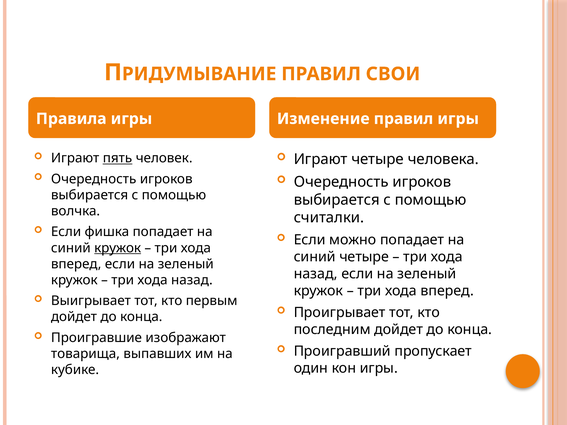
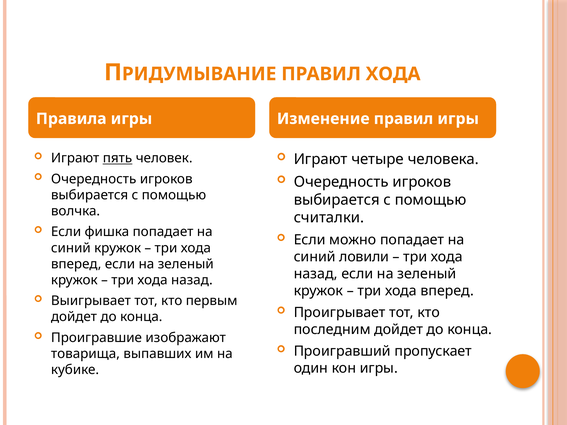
ПРАВИЛ СВОИ: СВОИ -> ХОДА
кружок at (118, 248) underline: present -> none
синий четыре: четыре -> ловили
